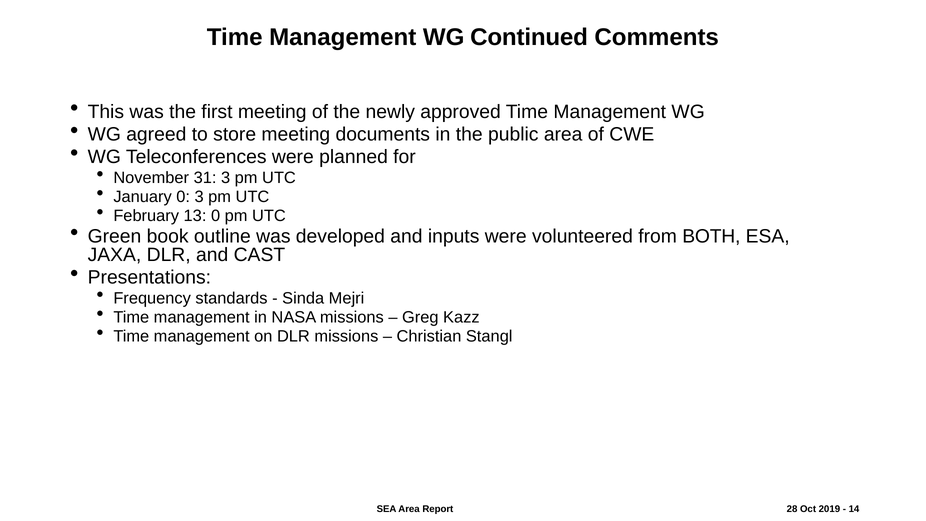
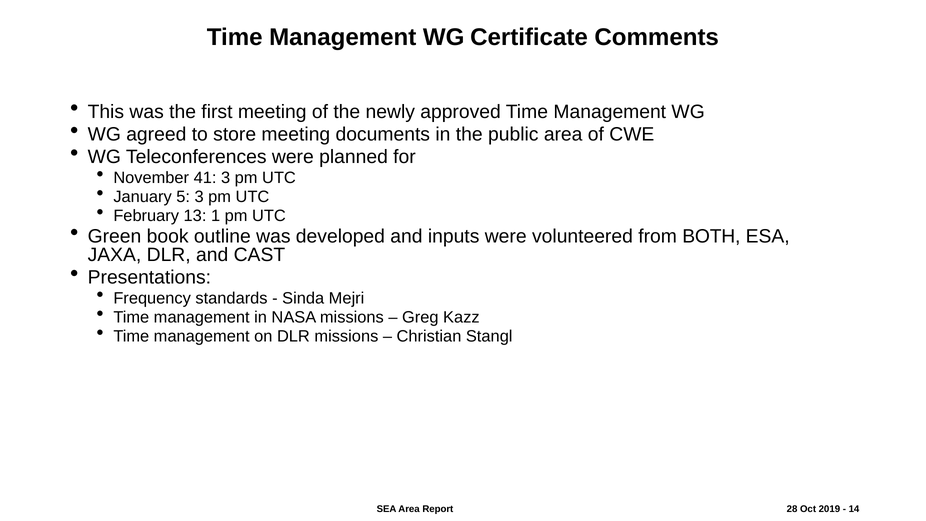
Continued: Continued -> Certificate
31: 31 -> 41
January 0: 0 -> 5
13 0: 0 -> 1
